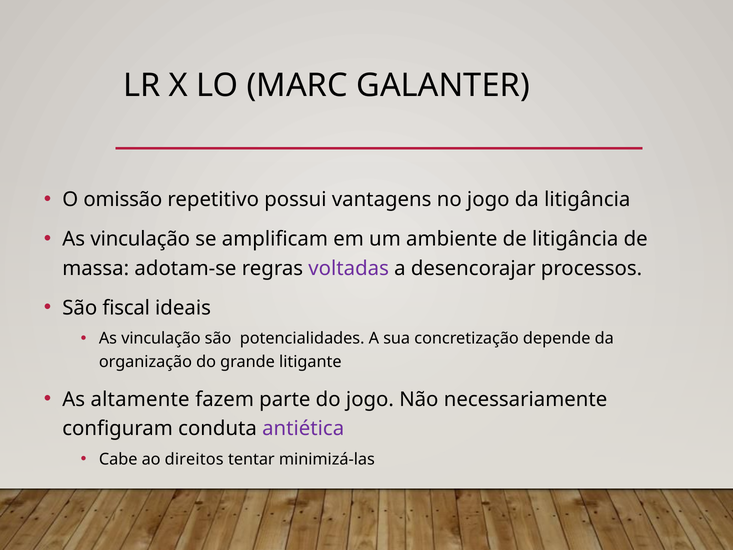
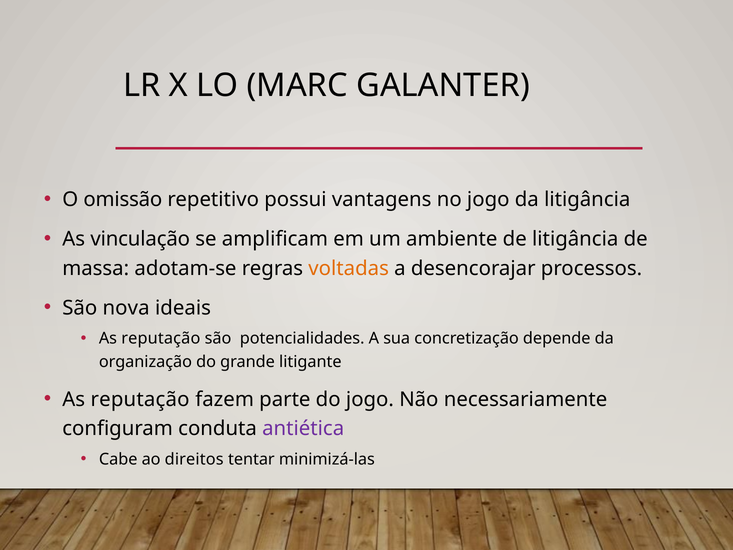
voltadas colour: purple -> orange
fiscal: fiscal -> nova
vinculação at (161, 338): vinculação -> reputação
altamente at (140, 399): altamente -> reputação
